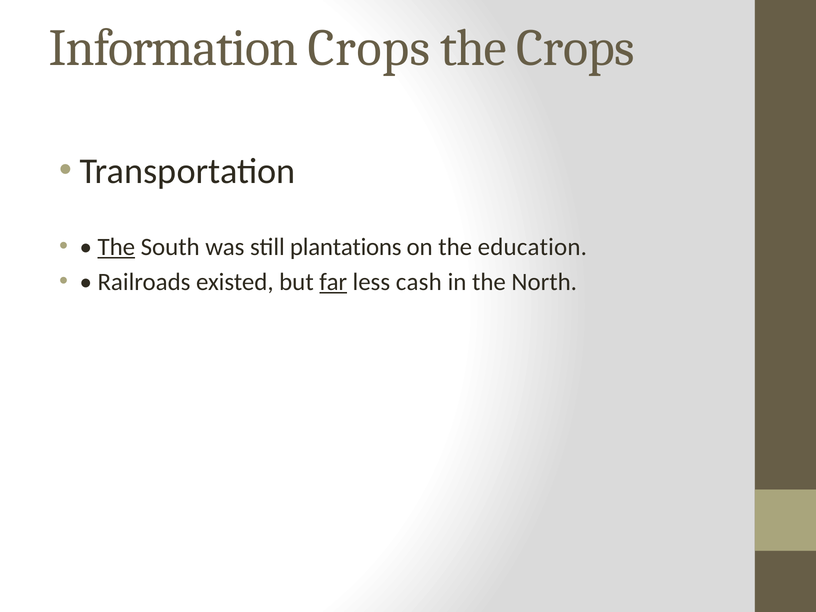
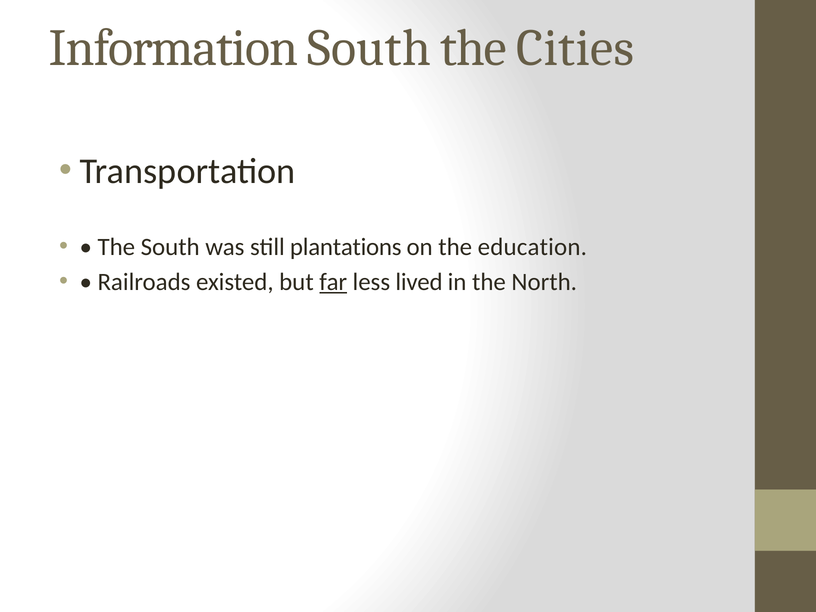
Information Crops: Crops -> South
the Crops: Crops -> Cities
The at (116, 247) underline: present -> none
cash: cash -> lived
